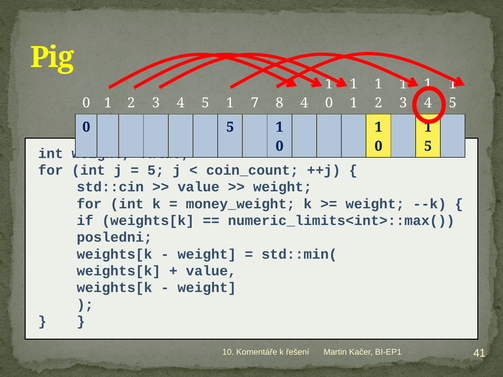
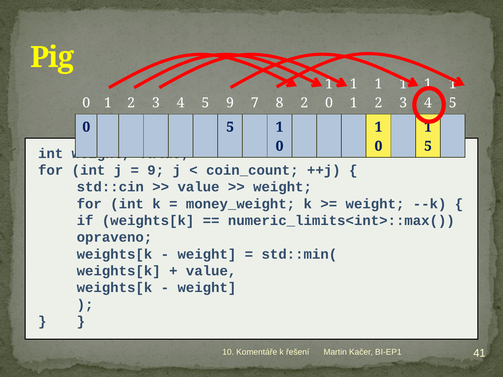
4 5 1: 1 -> 9
8 4: 4 -> 2
5 at (156, 170): 5 -> 9
posledni: posledni -> opraveno
